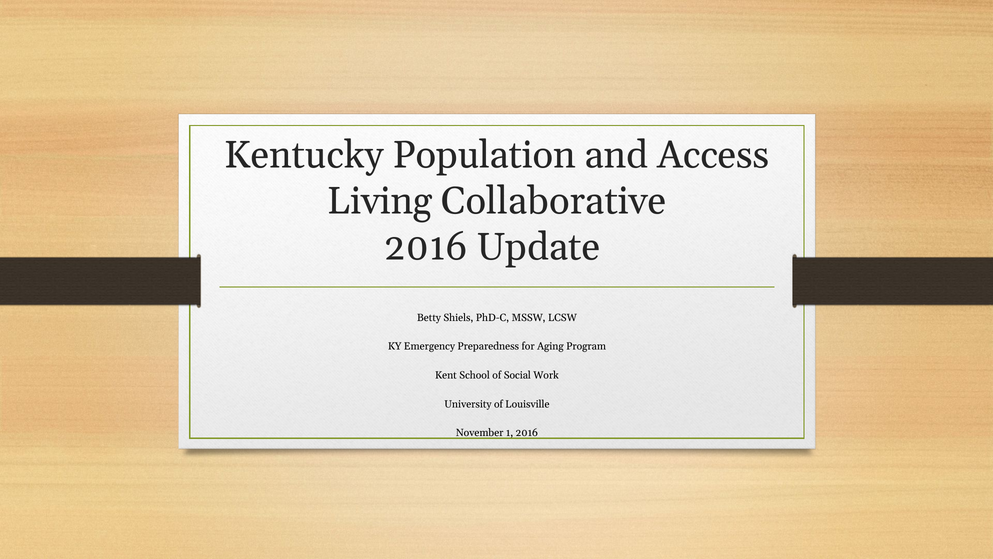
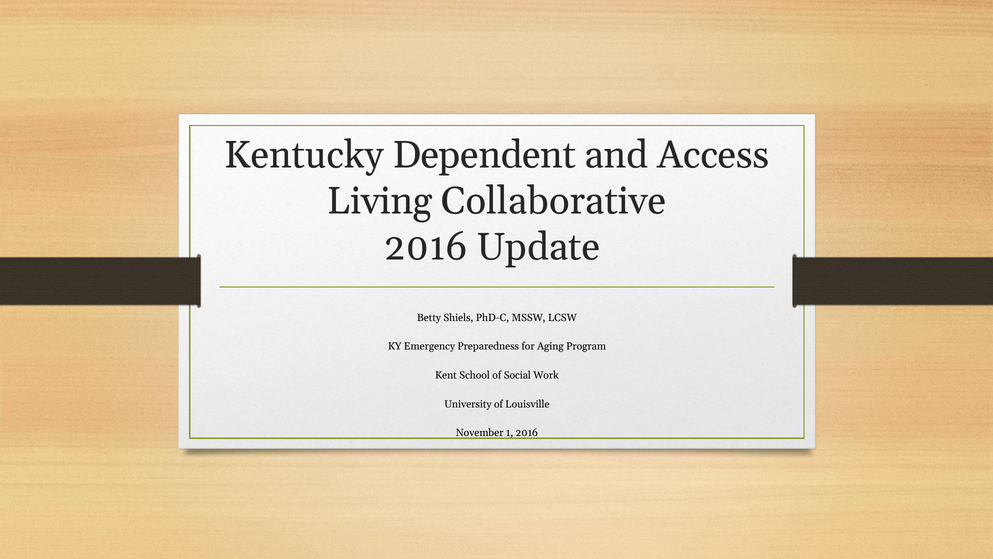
Population: Population -> Dependent
